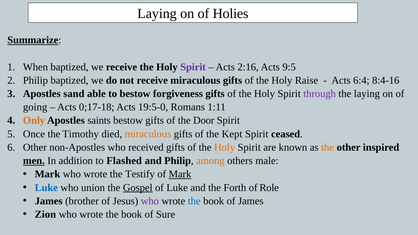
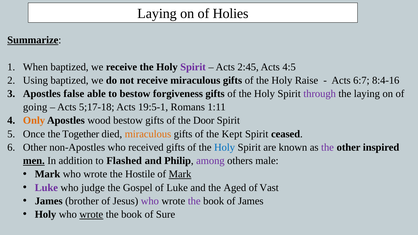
2:16: 2:16 -> 2:45
9:5: 9:5 -> 4:5
Philip at (35, 80): Philip -> Using
6:4: 6:4 -> 6:7
sand: sand -> false
0;17-18: 0;17-18 -> 5;17-18
19:5-0: 19:5-0 -> 19:5-1
saints: saints -> wood
Timothy: Timothy -> Together
Holy at (225, 147) colour: orange -> blue
the at (327, 147) colour: orange -> purple
among colour: orange -> purple
Testify: Testify -> Hostile
Luke at (46, 188) colour: blue -> purple
union: union -> judge
Gospel underline: present -> none
Forth: Forth -> Aged
Role: Role -> Vast
the at (194, 201) colour: blue -> purple
Zion at (45, 215): Zion -> Holy
wrote at (91, 215) underline: none -> present
